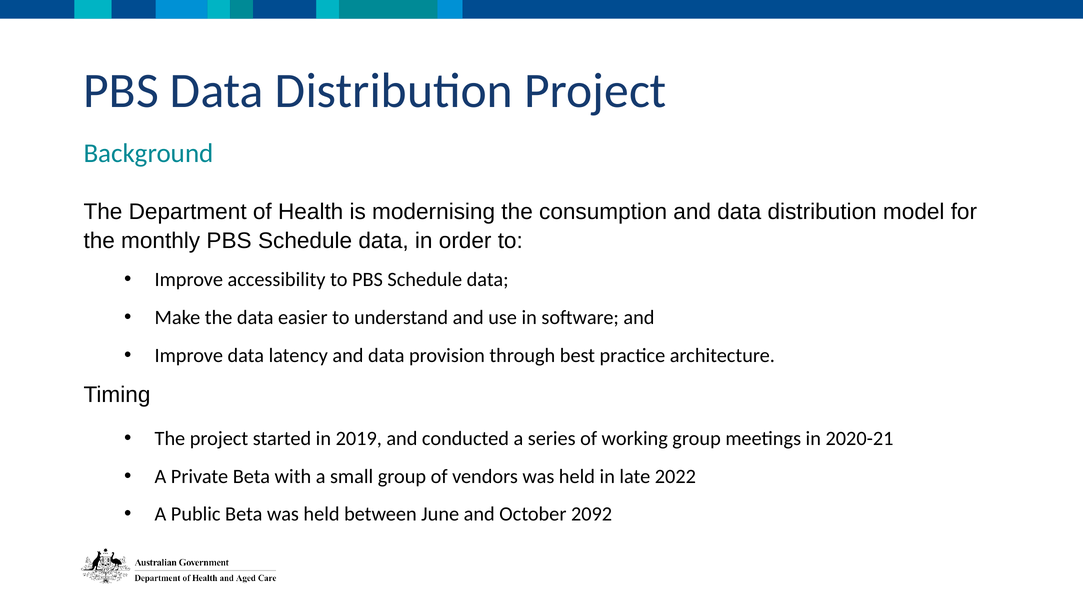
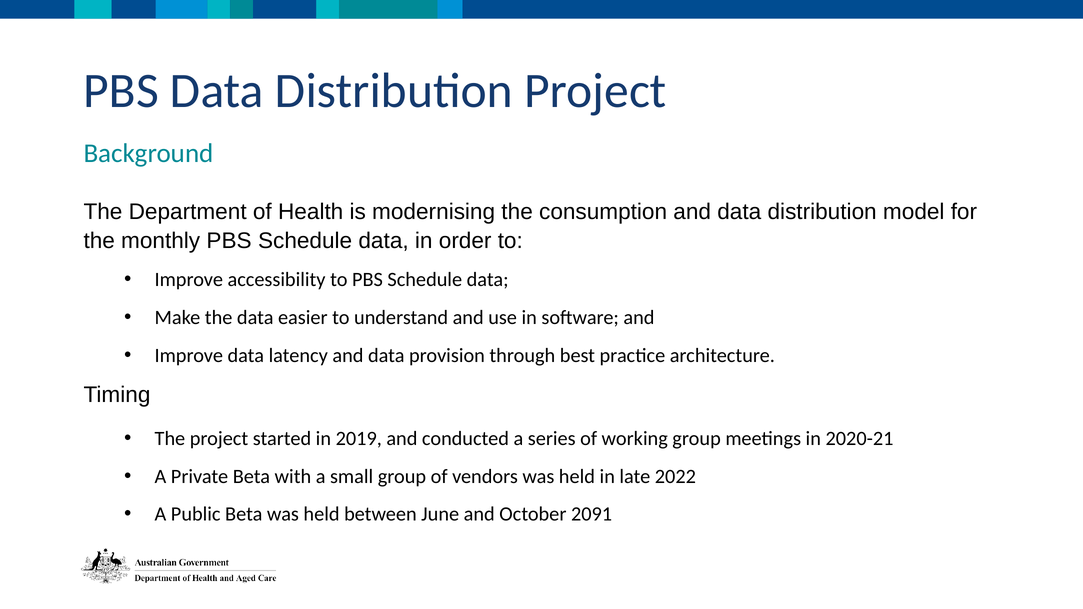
2092: 2092 -> 2091
